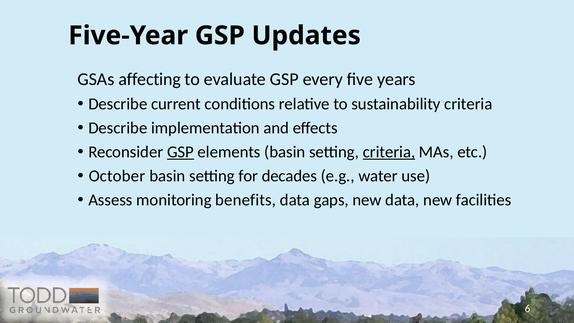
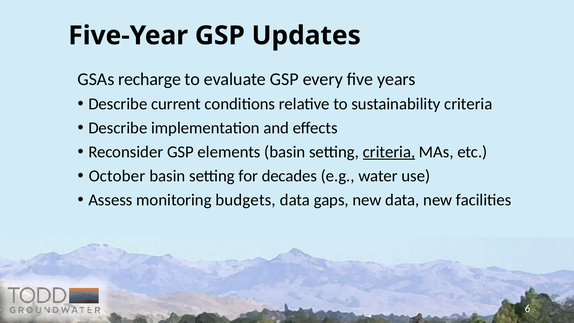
affecting: affecting -> recharge
GSP at (180, 152) underline: present -> none
benefits: benefits -> budgets
